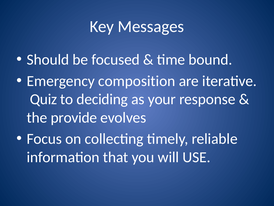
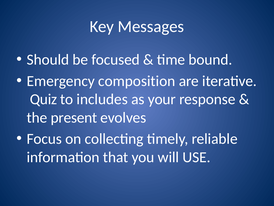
deciding: deciding -> includes
provide: provide -> present
